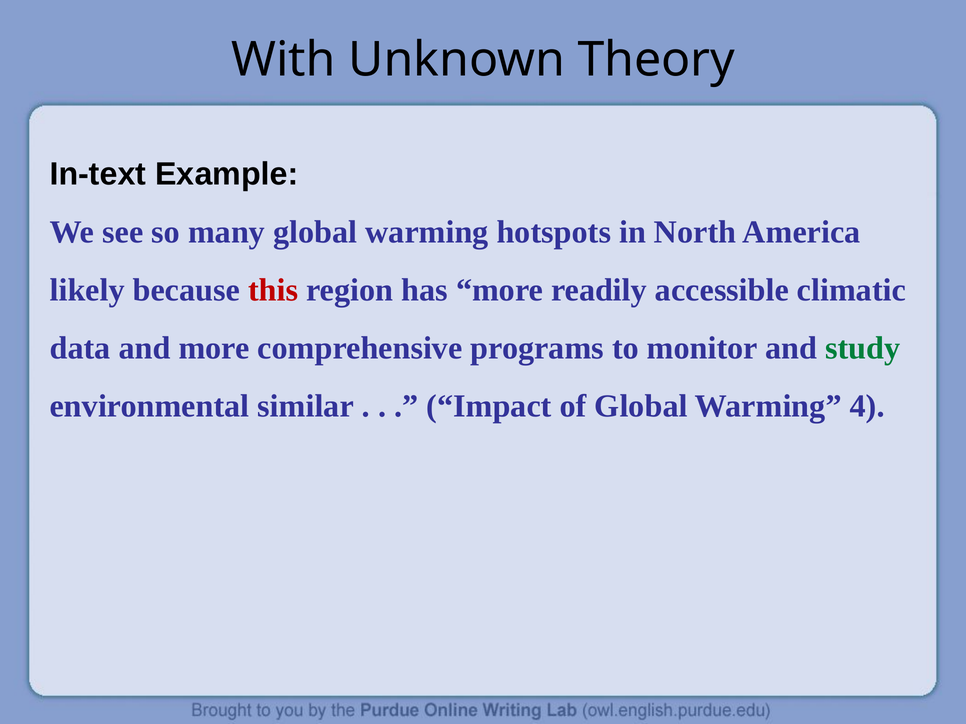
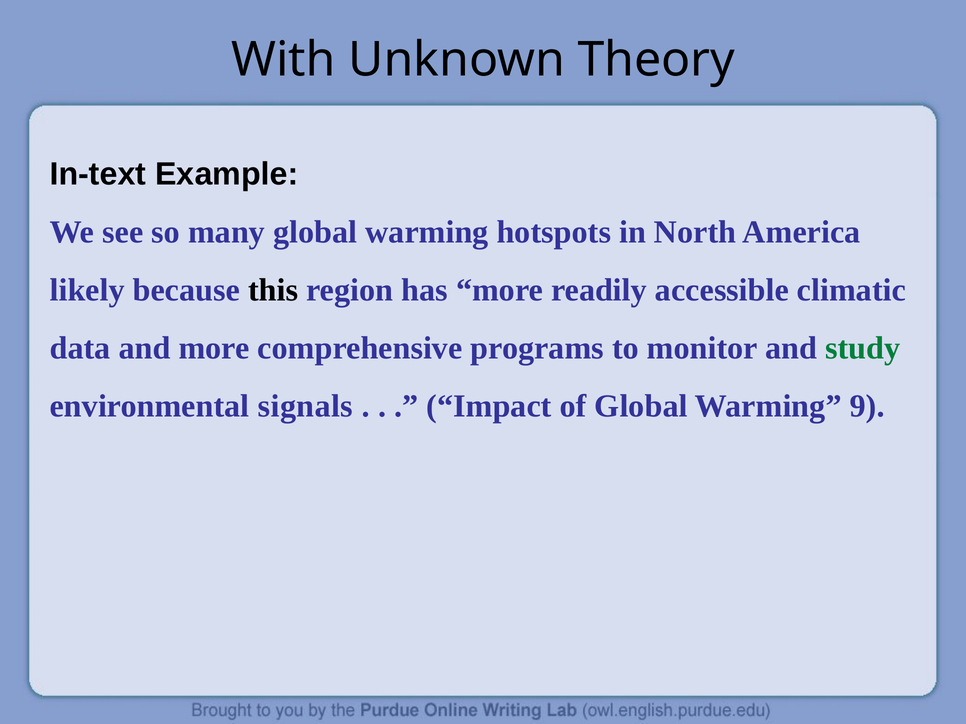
this colour: red -> black
similar: similar -> signals
4: 4 -> 9
